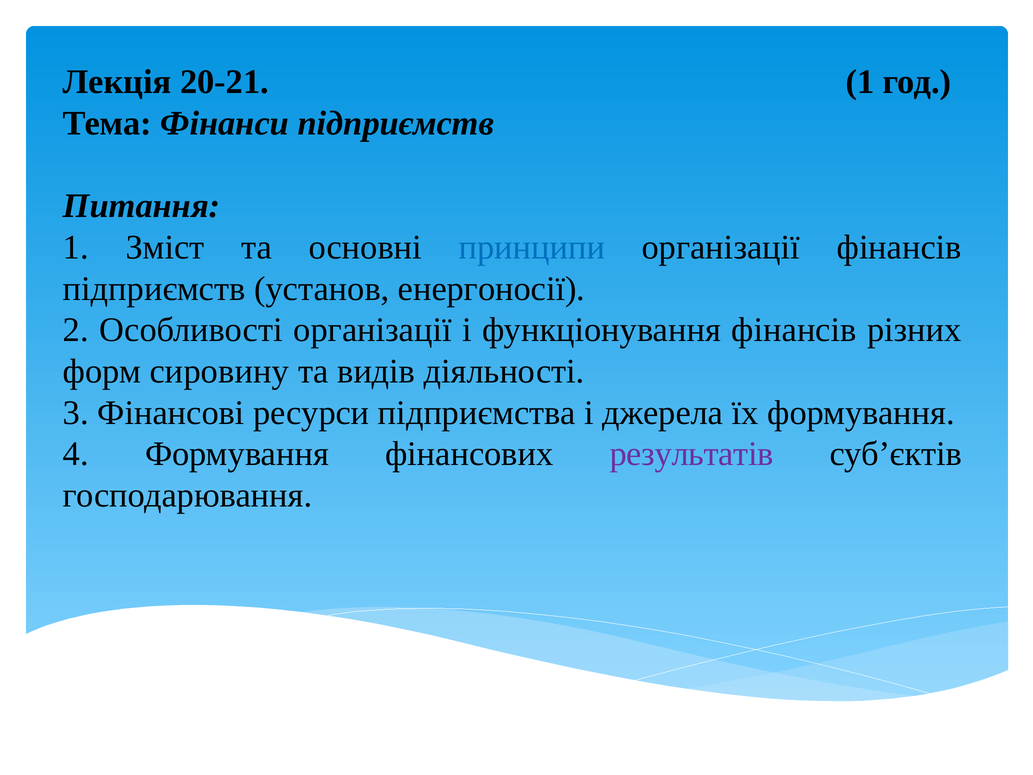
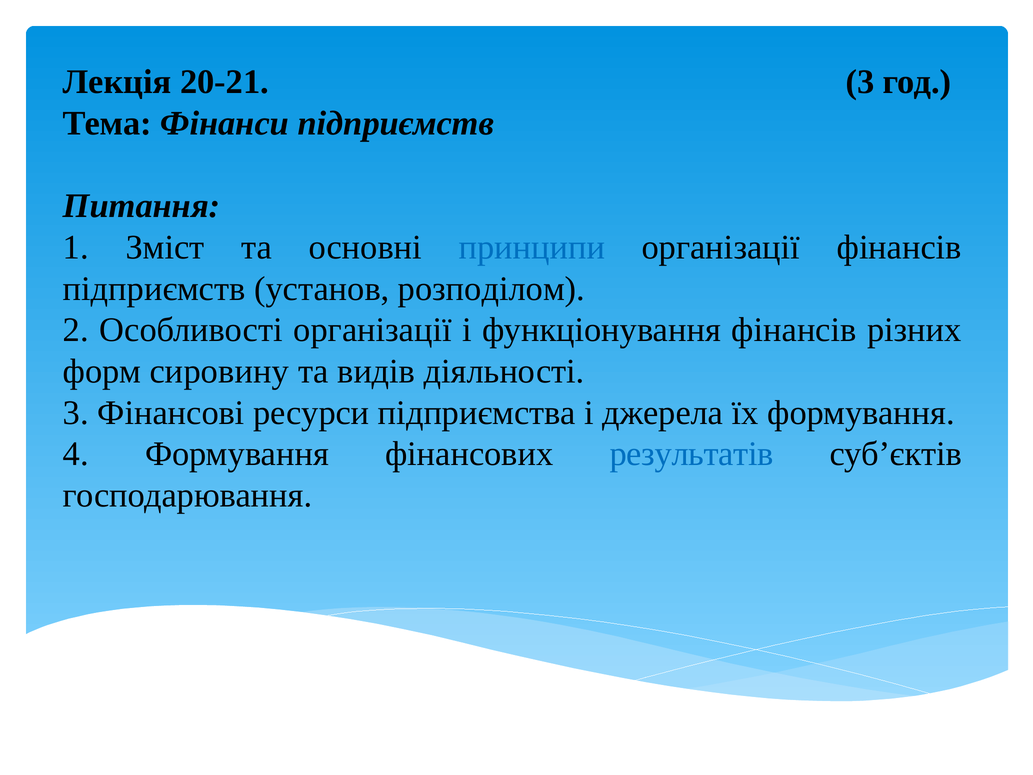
20-21 1: 1 -> 3
енергоносії: енергоносії -> розподілом
результатів colour: purple -> blue
